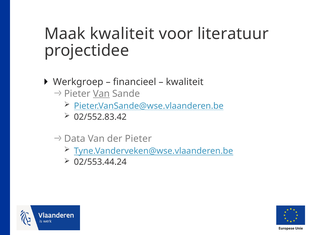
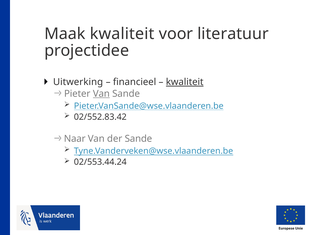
Werkgroep: Werkgroep -> Uitwerking
kwaliteit at (185, 82) underline: none -> present
Data: Data -> Naar
der Pieter: Pieter -> Sande
